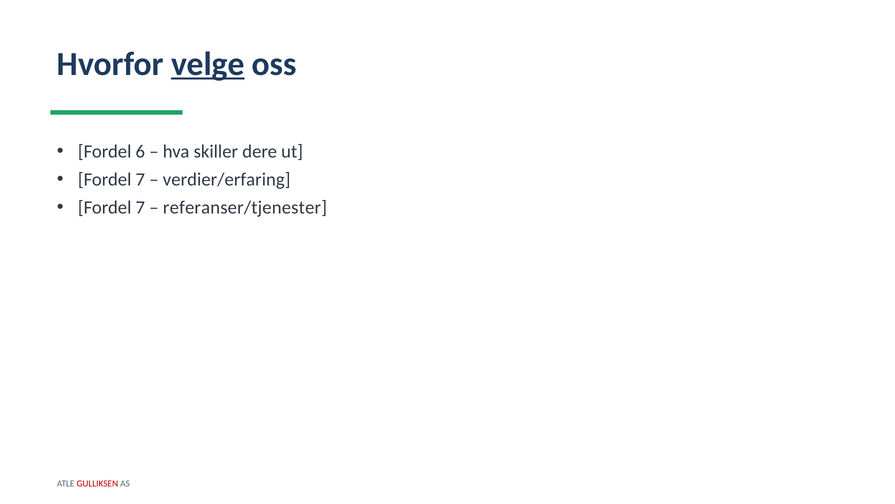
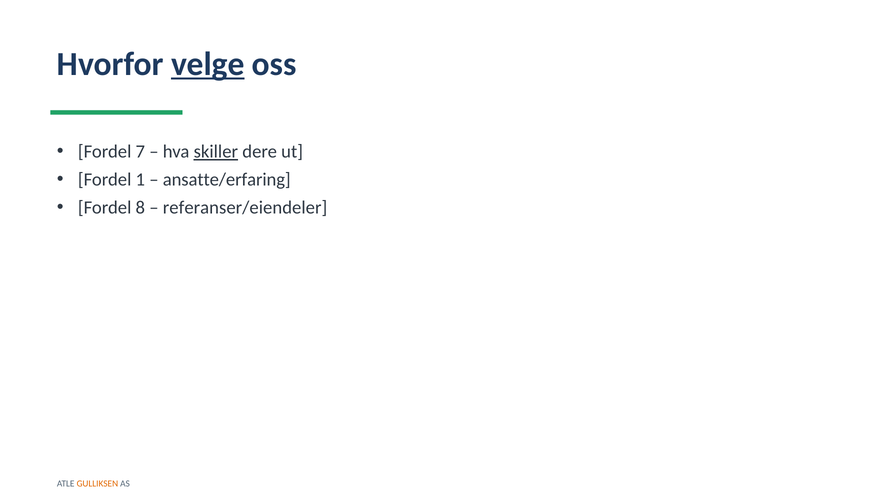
6: 6 -> 7
skiller underline: none -> present
7 at (140, 180): 7 -> 1
verdier/erfaring: verdier/erfaring -> ansatte/erfaring
7 at (140, 208): 7 -> 8
referanser/tjenester: referanser/tjenester -> referanser/eiendeler
GULLIKSEN colour: red -> orange
